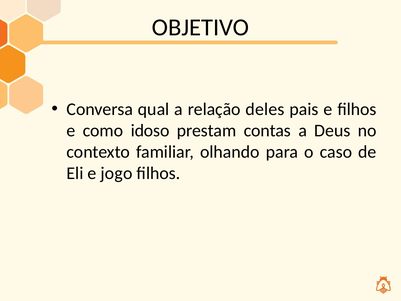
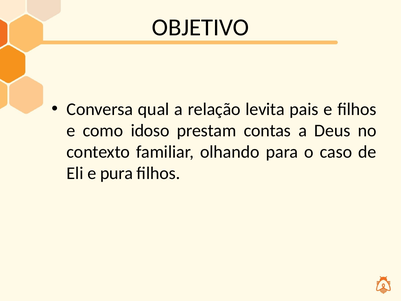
deles: deles -> levita
jogo: jogo -> pura
